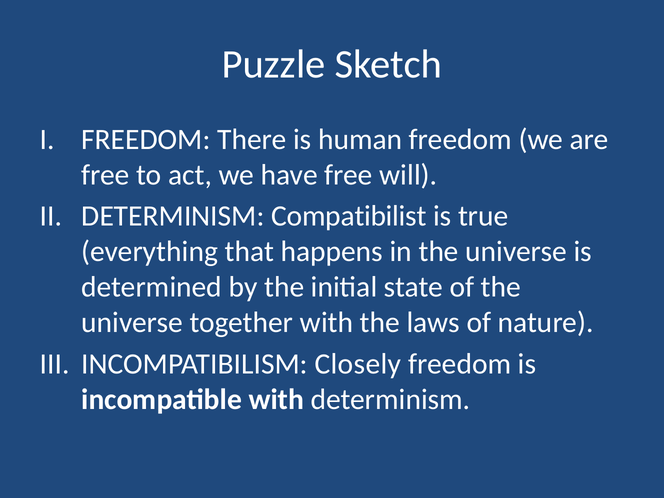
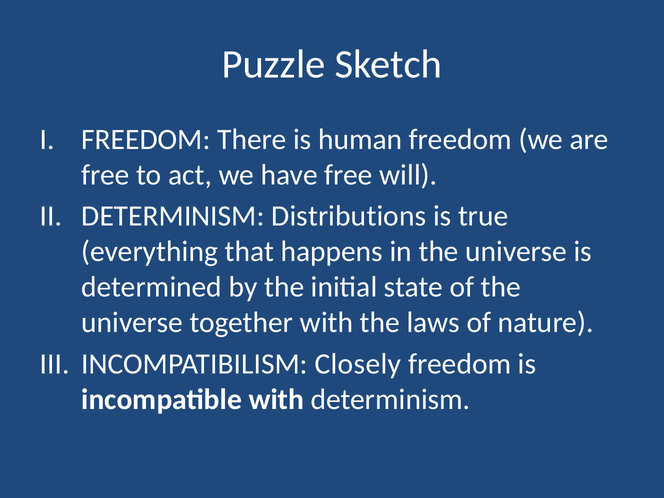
Compatibilist: Compatibilist -> Distributions
